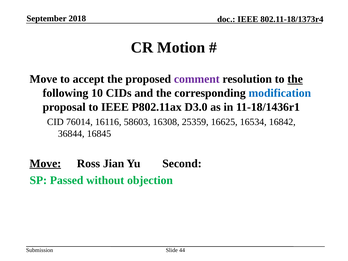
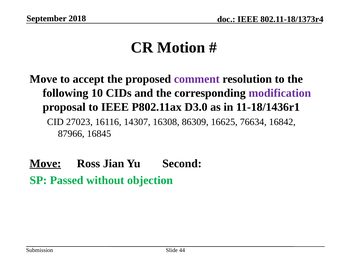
the at (295, 79) underline: present -> none
modification colour: blue -> purple
76014: 76014 -> 27023
58603: 58603 -> 14307
25359: 25359 -> 86309
16534: 16534 -> 76634
36844: 36844 -> 87966
